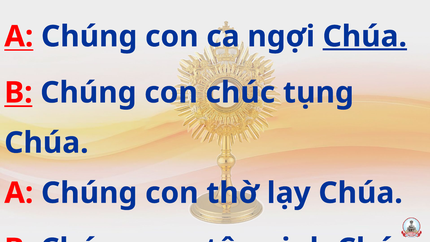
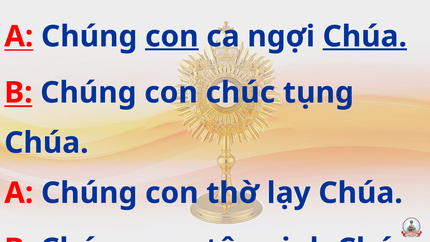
con at (172, 36) underline: none -> present
